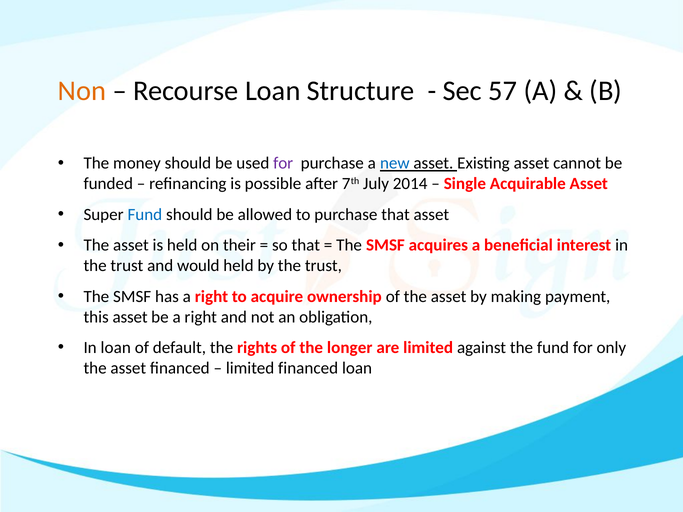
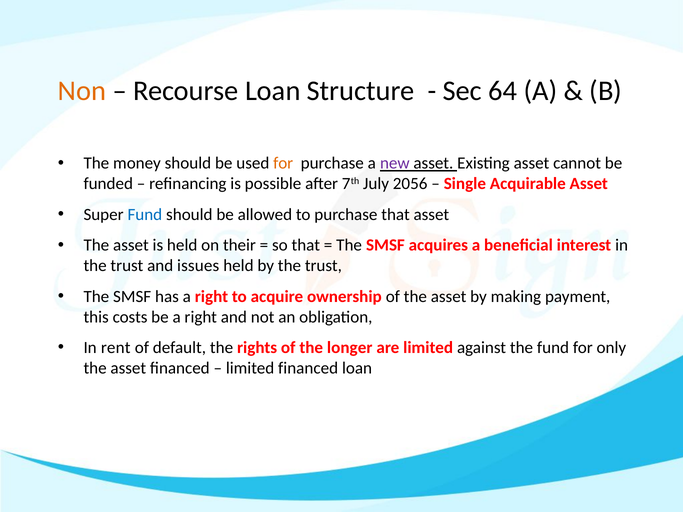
57: 57 -> 64
for at (283, 163) colour: purple -> orange
new colour: blue -> purple
2014: 2014 -> 2056
would: would -> issues
this asset: asset -> costs
In loan: loan -> rent
